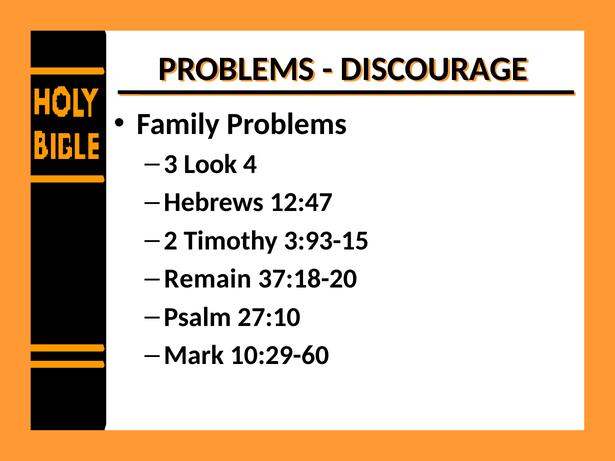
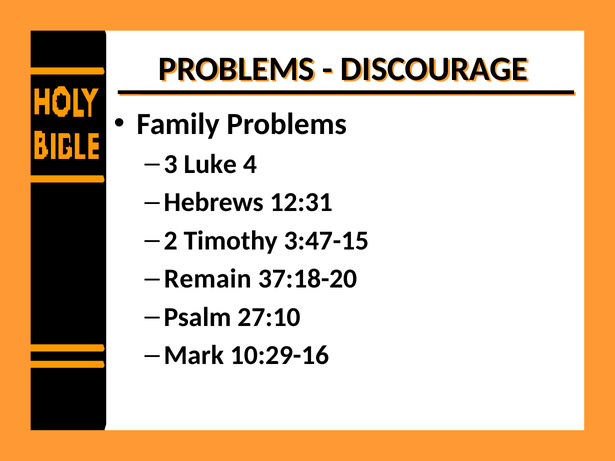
Look: Look -> Luke
12:47: 12:47 -> 12:31
3:93-15: 3:93-15 -> 3:47-15
10:29-60: 10:29-60 -> 10:29-16
